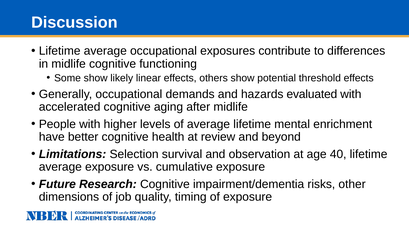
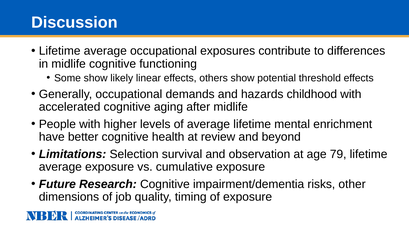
evaluated: evaluated -> childhood
40: 40 -> 79
